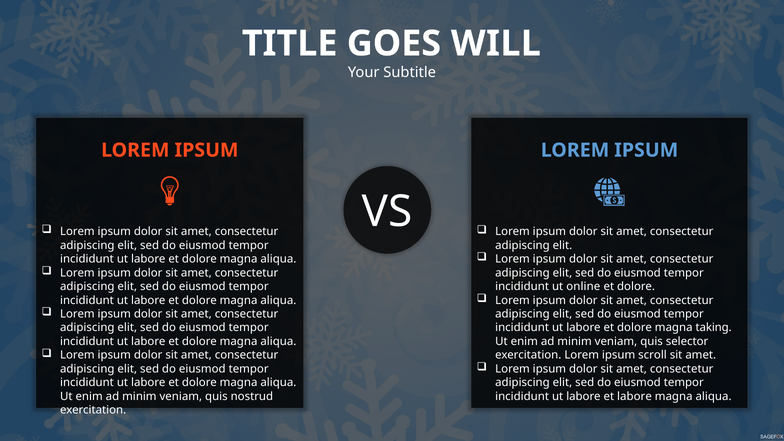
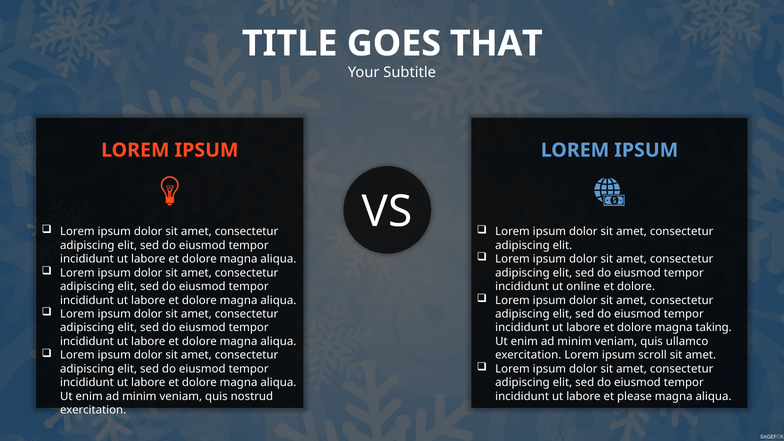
WILL: WILL -> THAT
selector: selector -> ullamco
et labore: labore -> please
